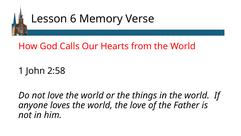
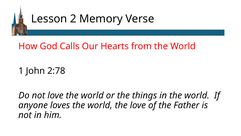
6: 6 -> 2
2:58: 2:58 -> 2:78
